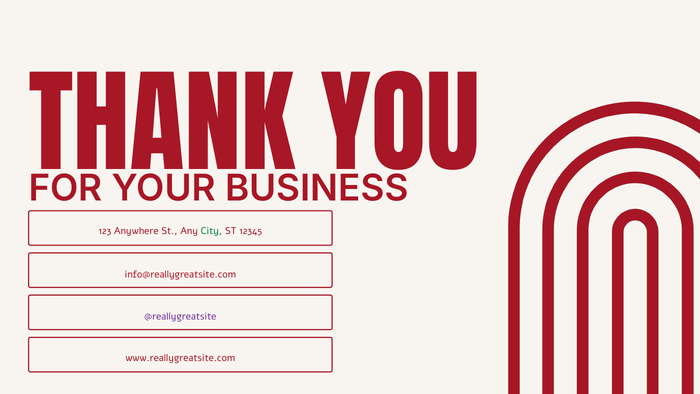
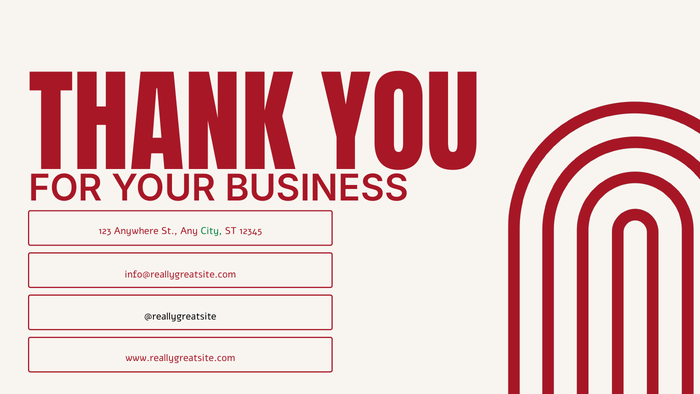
@reallygreatsite colour: purple -> black
